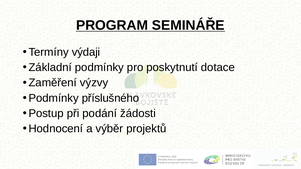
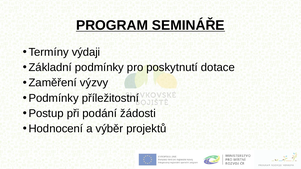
příslušného: příslušného -> příležitostní
